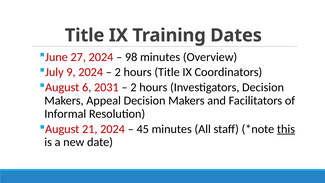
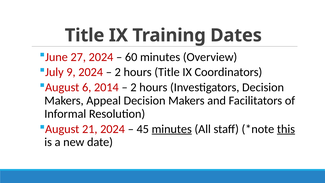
98: 98 -> 60
2031: 2031 -> 2014
minutes at (172, 129) underline: none -> present
